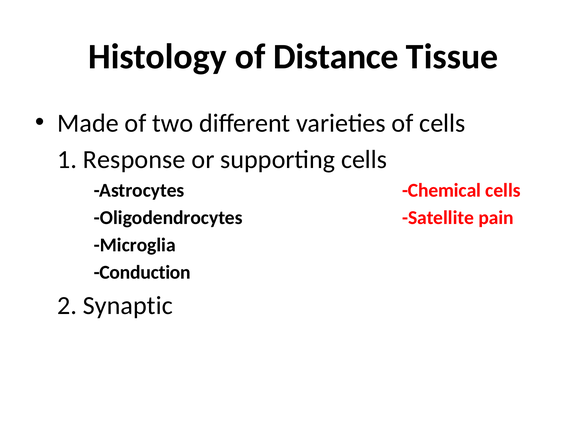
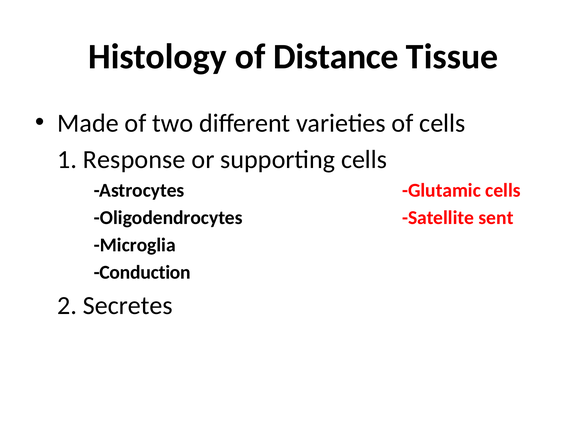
Chemical: Chemical -> Glutamic
pain: pain -> sent
Synaptic: Synaptic -> Secretes
